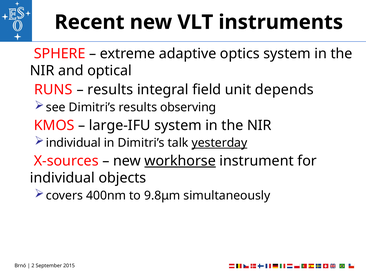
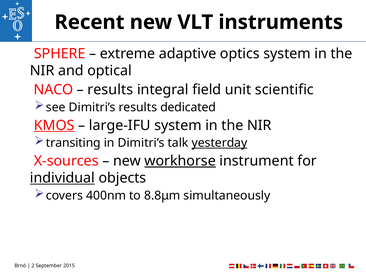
RUNS: RUNS -> NACO
depends: depends -> scientific
observing: observing -> dedicated
KMOS underline: none -> present
individual at (73, 143): individual -> transiting
individual at (62, 178) underline: none -> present
9.8μm: 9.8μm -> 8.8μm
